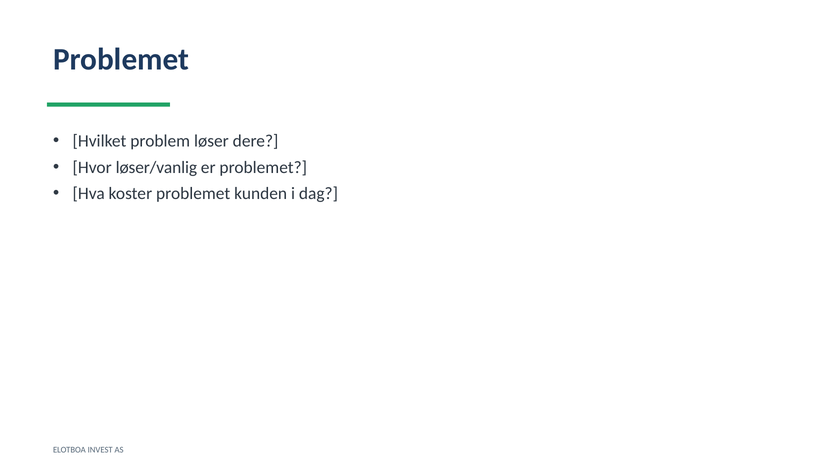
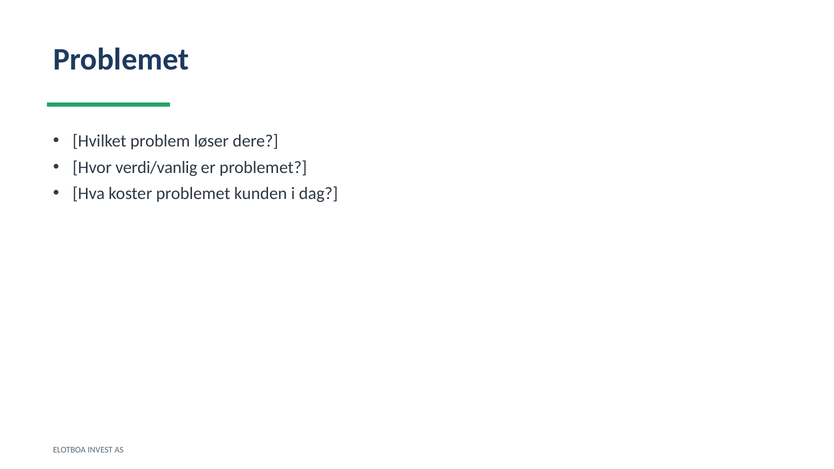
løser/vanlig: løser/vanlig -> verdi/vanlig
